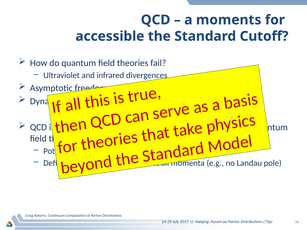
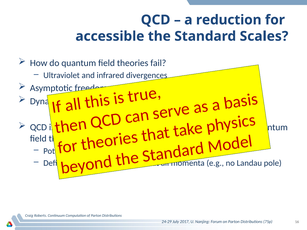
moments: moments -> reduction
Cutoff: Cutoff -> Scales
